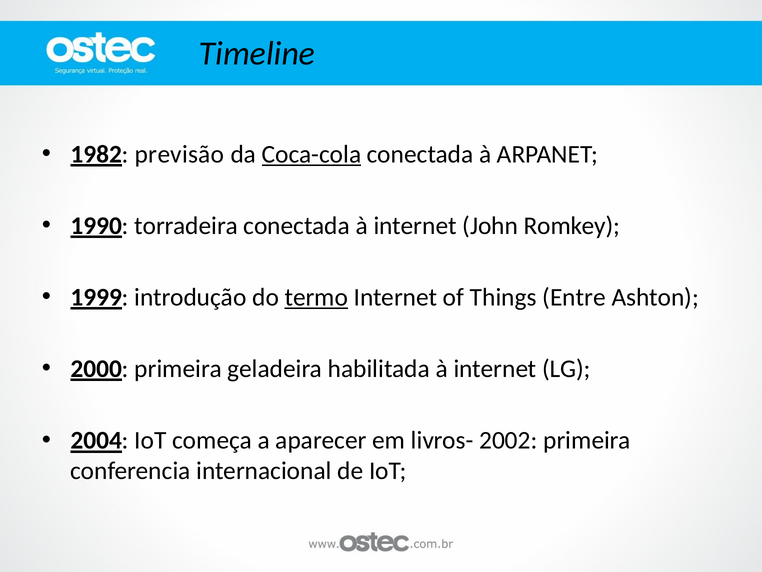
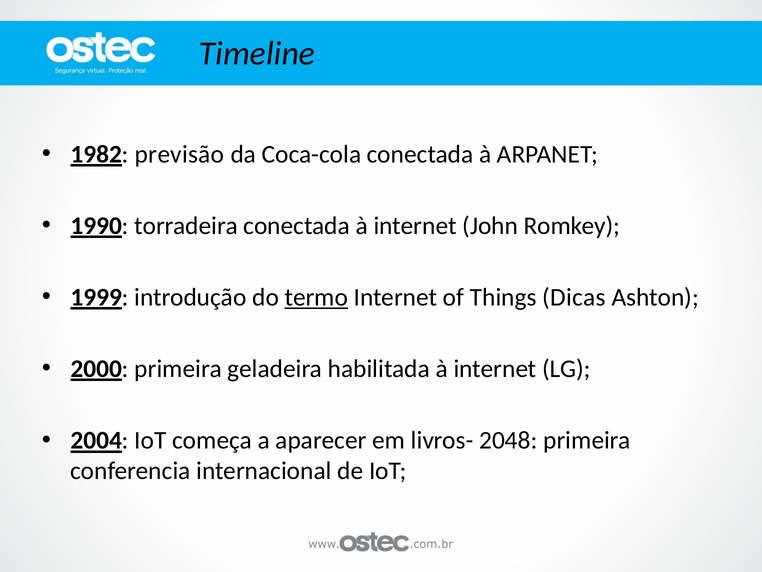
Coca-cola underline: present -> none
Entre: Entre -> Dicas
2002: 2002 -> 2048
